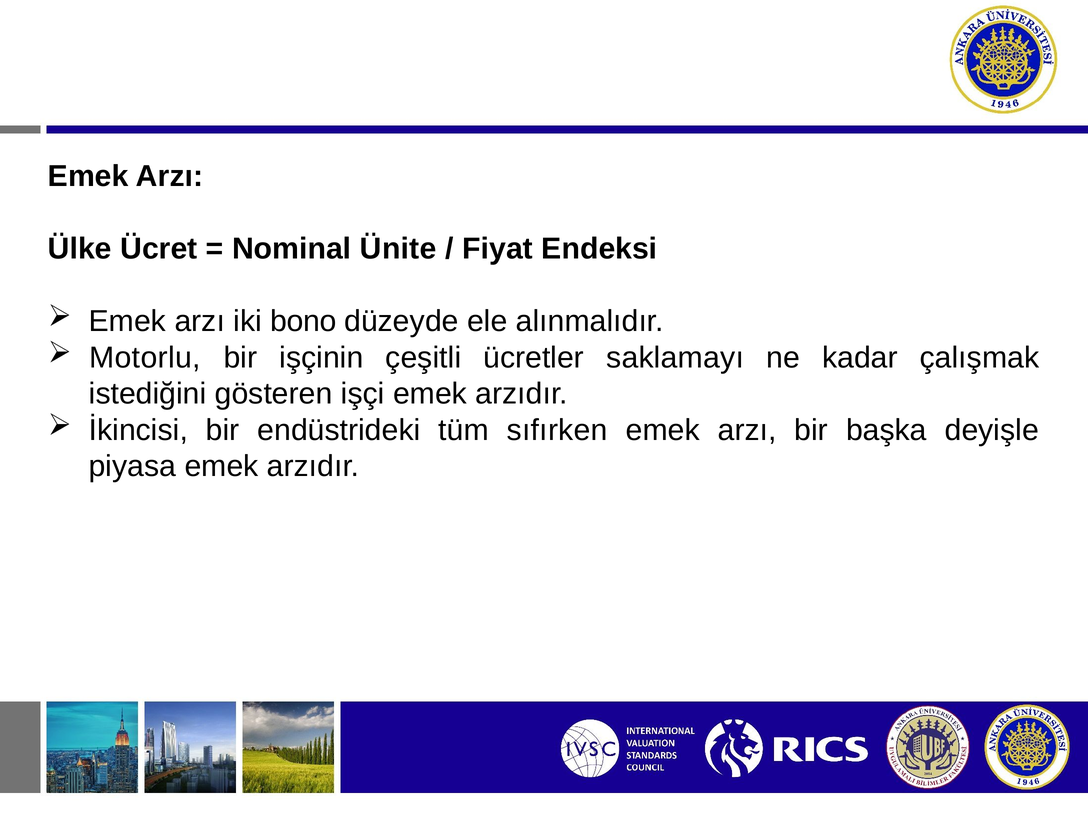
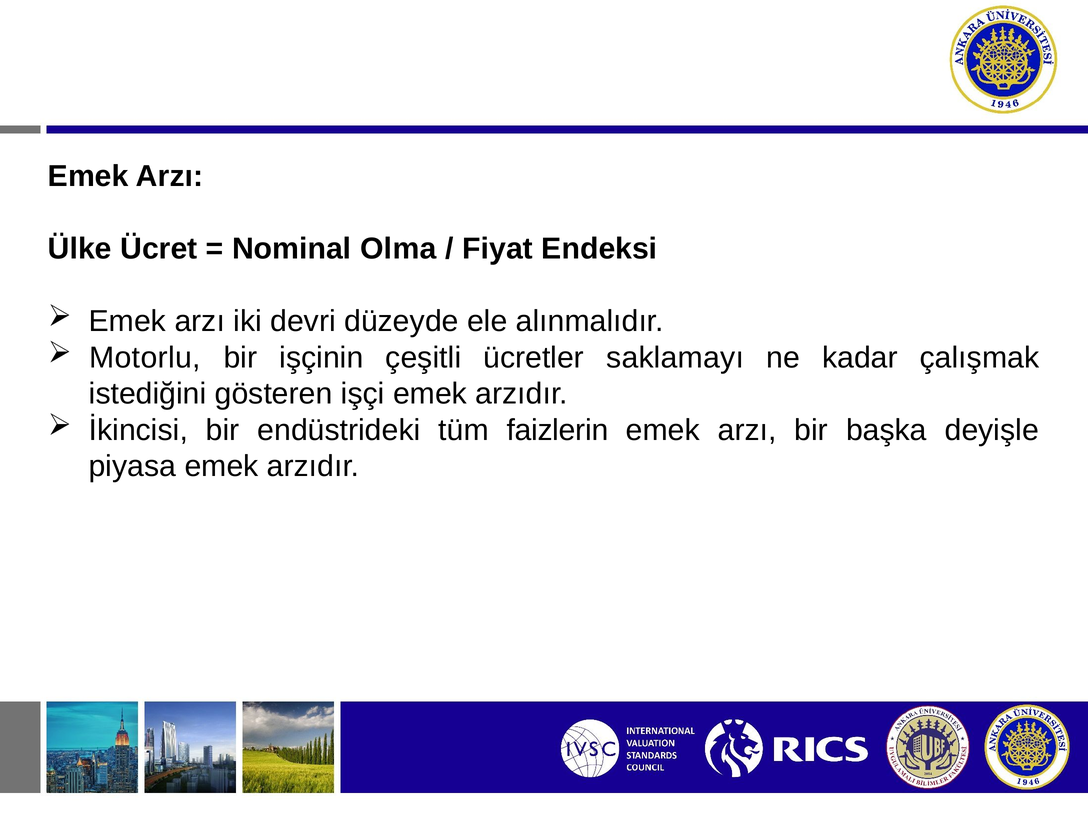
Ünite: Ünite -> Olma
bono: bono -> devri
sıfırken: sıfırken -> faizlerin
